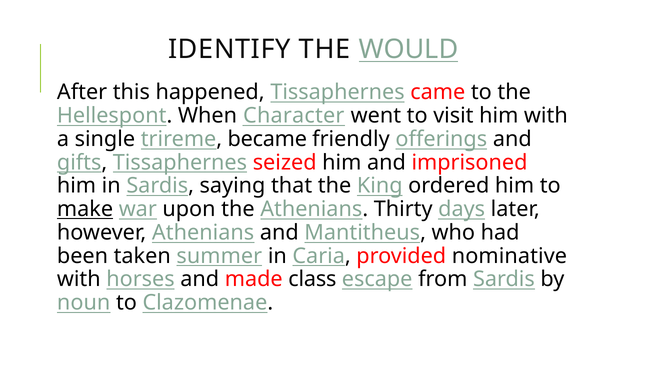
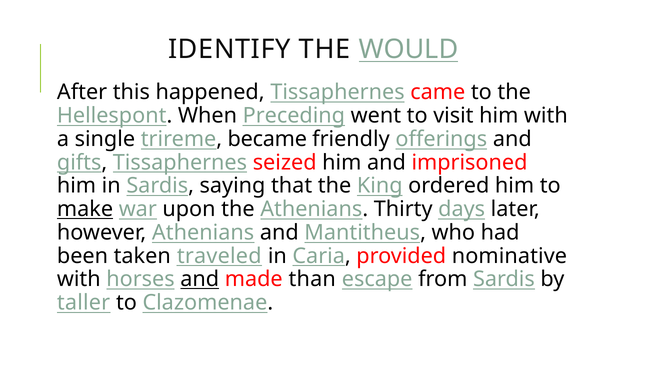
Character: Character -> Preceding
summer: summer -> traveled
and at (200, 279) underline: none -> present
class: class -> than
noun: noun -> taller
